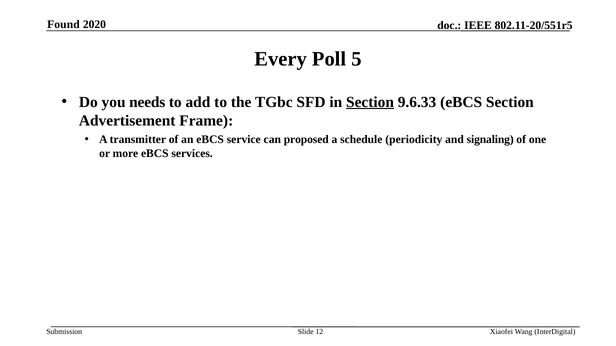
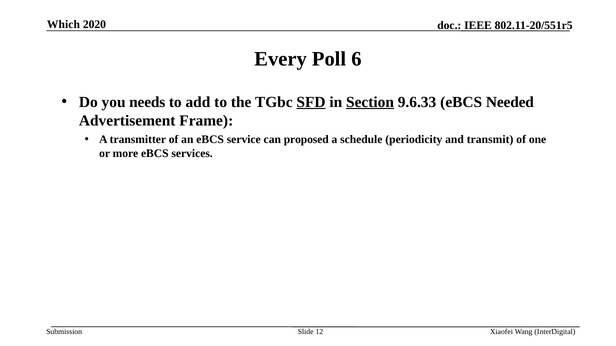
Found: Found -> Which
5: 5 -> 6
SFD underline: none -> present
eBCS Section: Section -> Needed
signaling: signaling -> transmit
